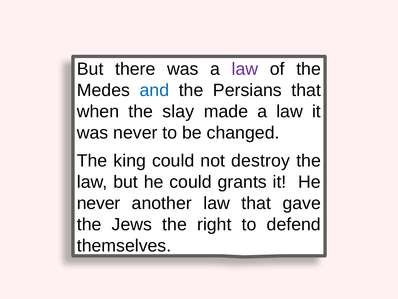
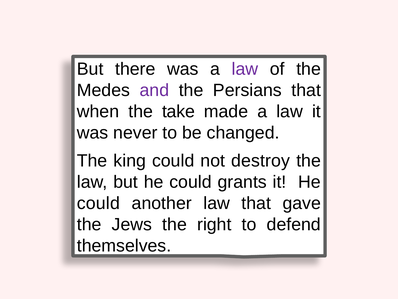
and colour: blue -> purple
slay: slay -> take
never at (99, 203): never -> could
